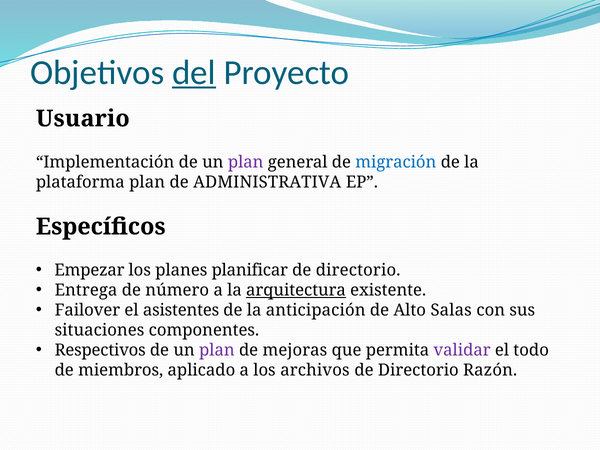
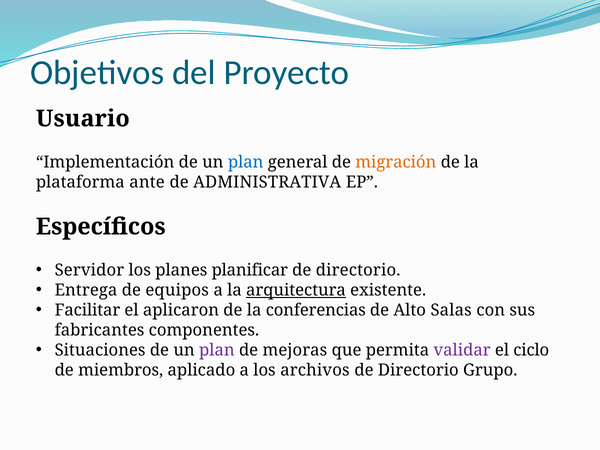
del underline: present -> none
plan at (246, 162) colour: purple -> blue
migración colour: blue -> orange
plataforma plan: plan -> ante
Empezar: Empezar -> Servidor
número: número -> equipos
Failover: Failover -> Facilitar
asistentes: asistentes -> aplicaron
anticipación: anticipación -> conferencias
situaciones: situaciones -> fabricantes
Respectivos: Respectivos -> Situaciones
todo: todo -> ciclo
Razón: Razón -> Grupo
